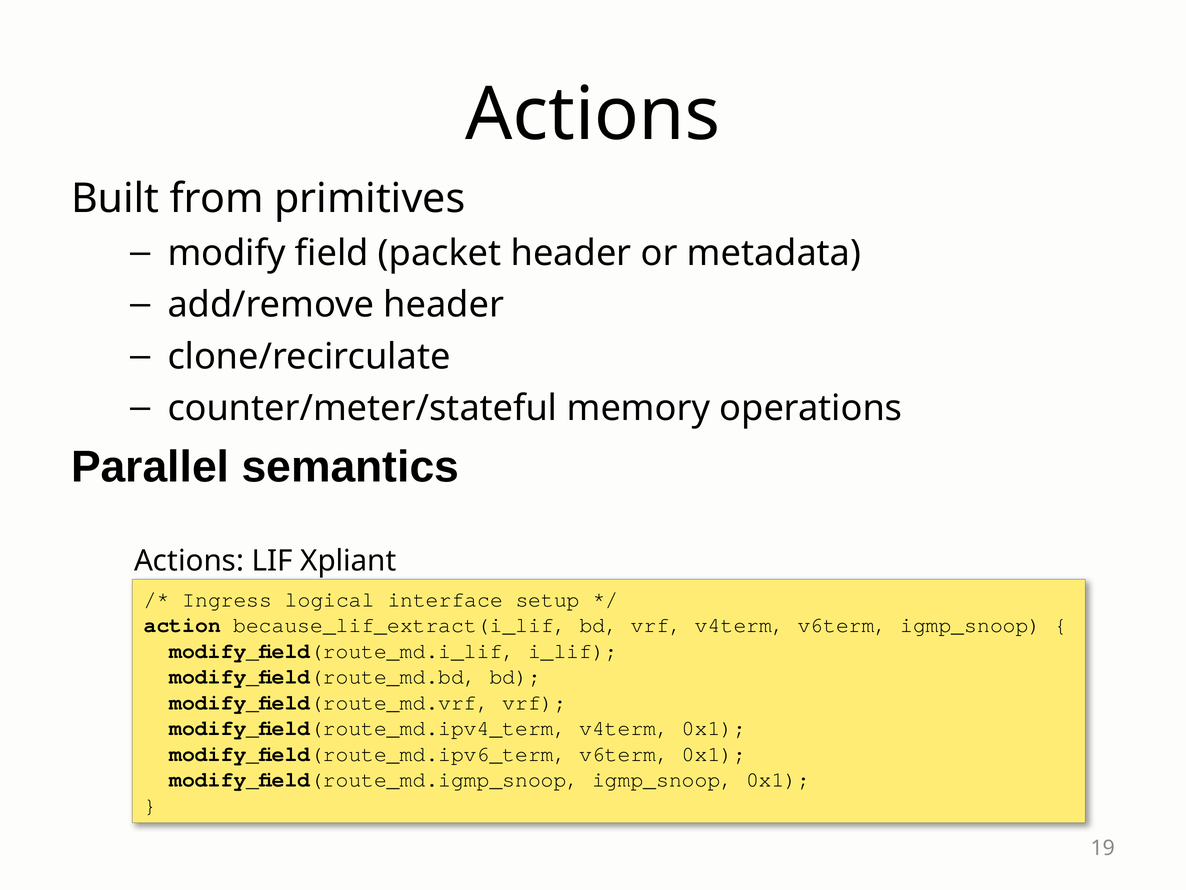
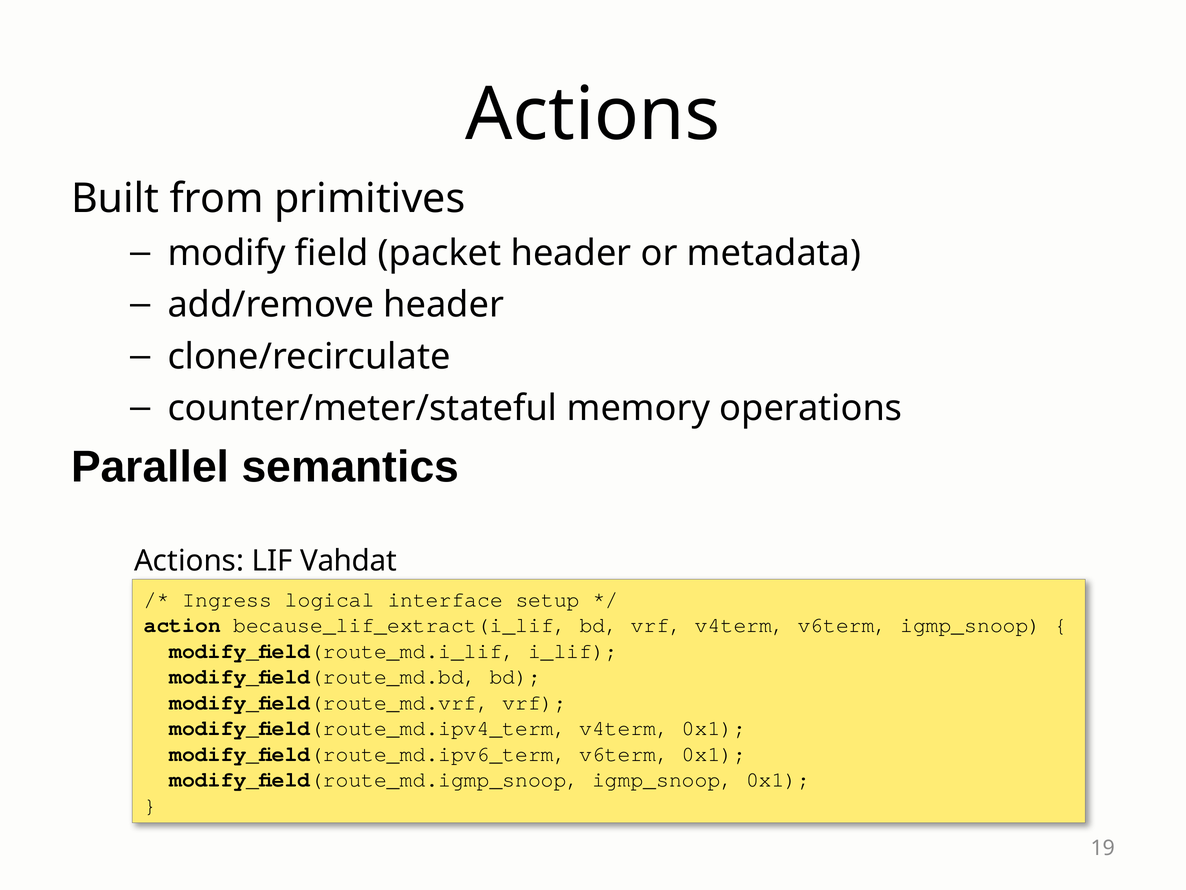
Xpliant: Xpliant -> Vahdat
